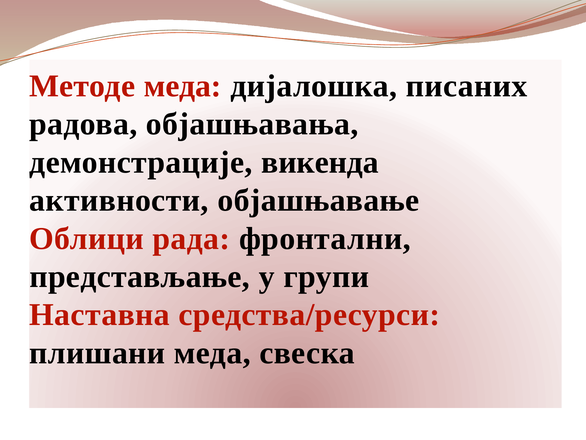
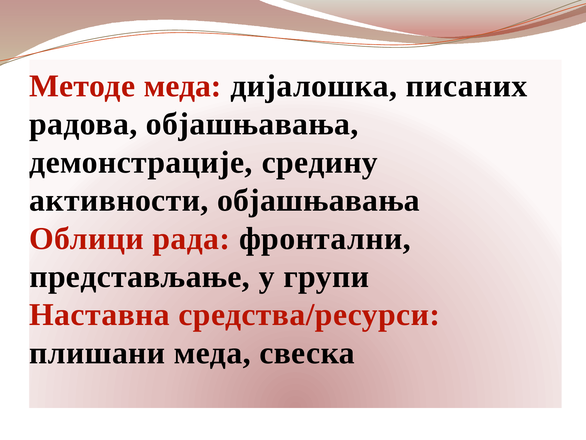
викенда: викенда -> средину
активности објашњавање: објашњавање -> објашњавања
